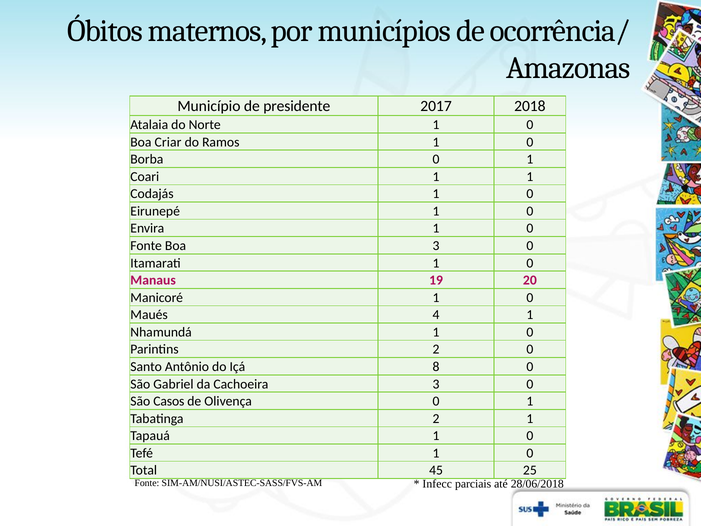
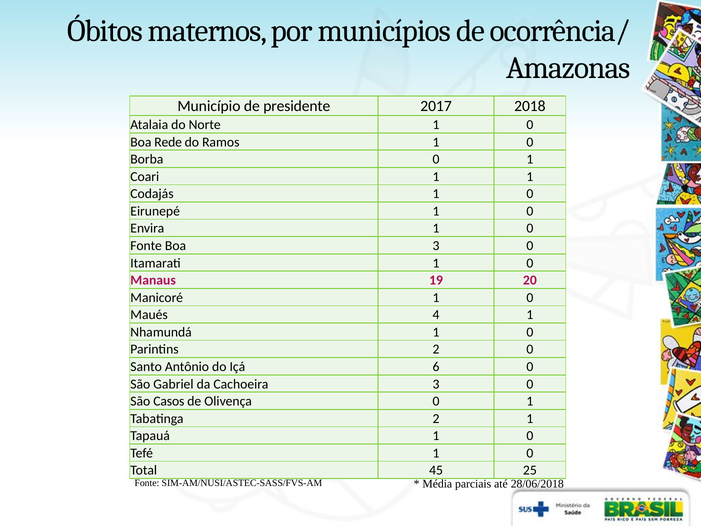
Criar: Criar -> Rede
8: 8 -> 6
Infecc: Infecc -> Média
